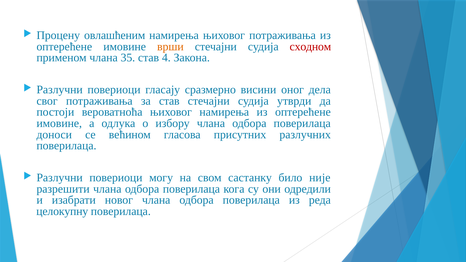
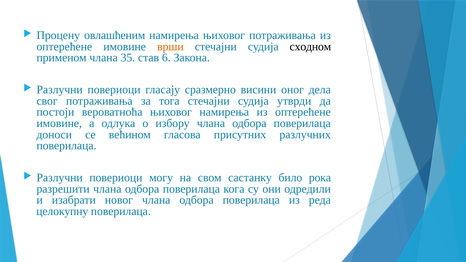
сходном colour: red -> black
4: 4 -> 6
за став: став -> тога
није: није -> рока
